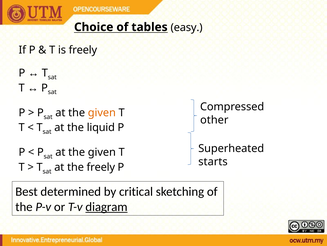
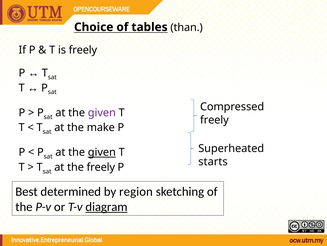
easy: easy -> than
given at (102, 112) colour: orange -> purple
other at (214, 120): other -> freely
liquid: liquid -> make
given at (102, 152) underline: none -> present
critical: critical -> region
